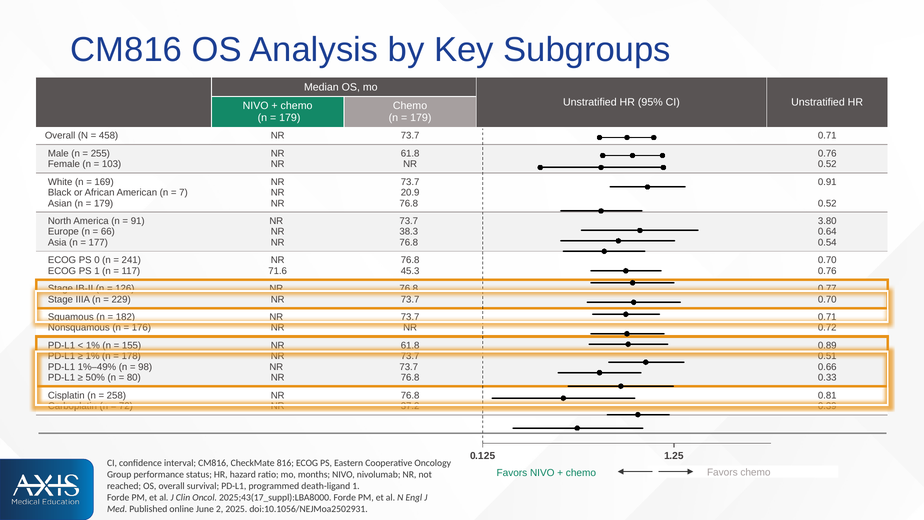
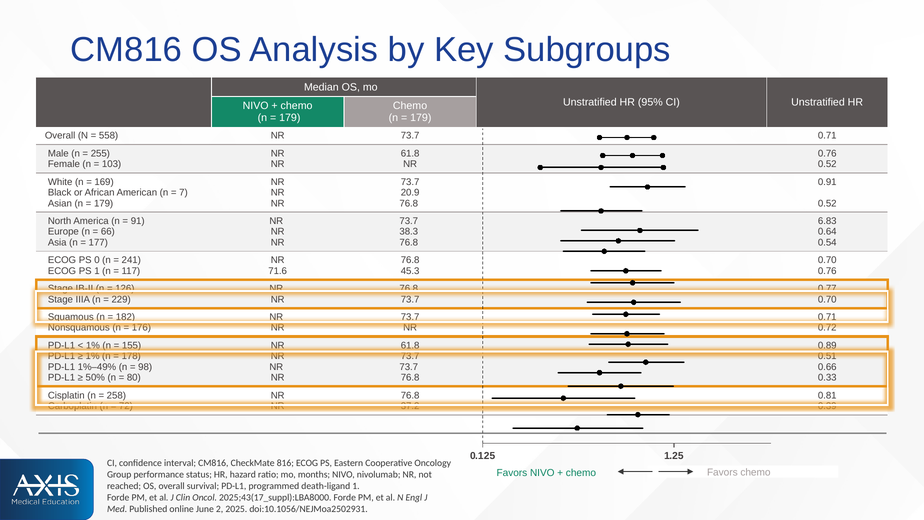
458: 458 -> 558
3.80: 3.80 -> 6.83
